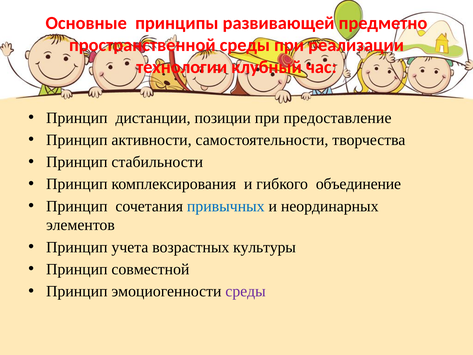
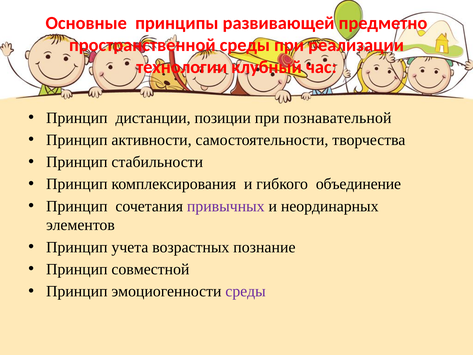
предоставление: предоставление -> познавательной
привычных colour: blue -> purple
культуры: культуры -> познание
